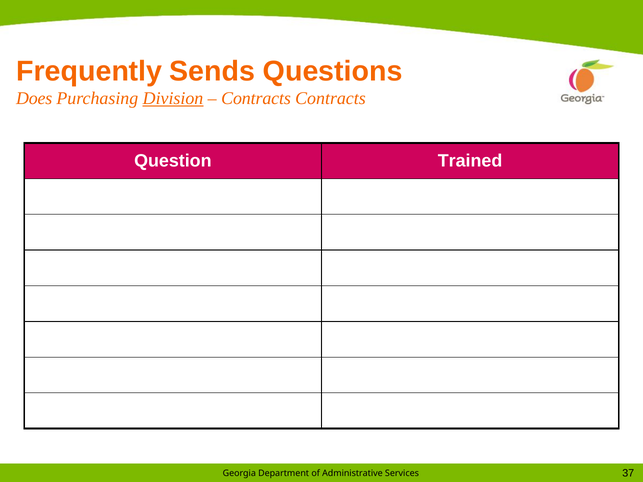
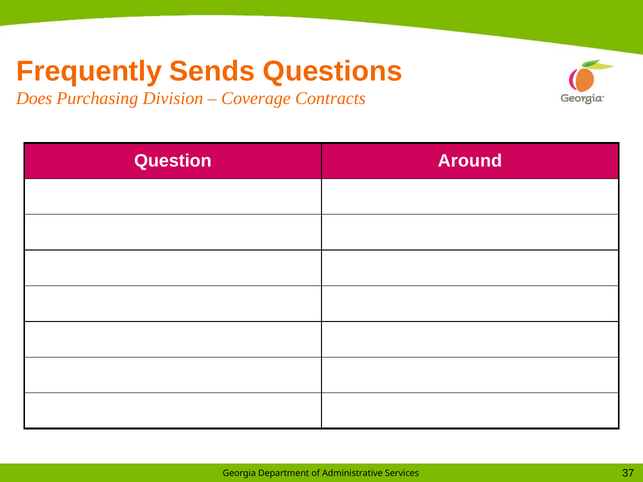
Division underline: present -> none
Contracts at (256, 98): Contracts -> Coverage
Trained: Trained -> Around
